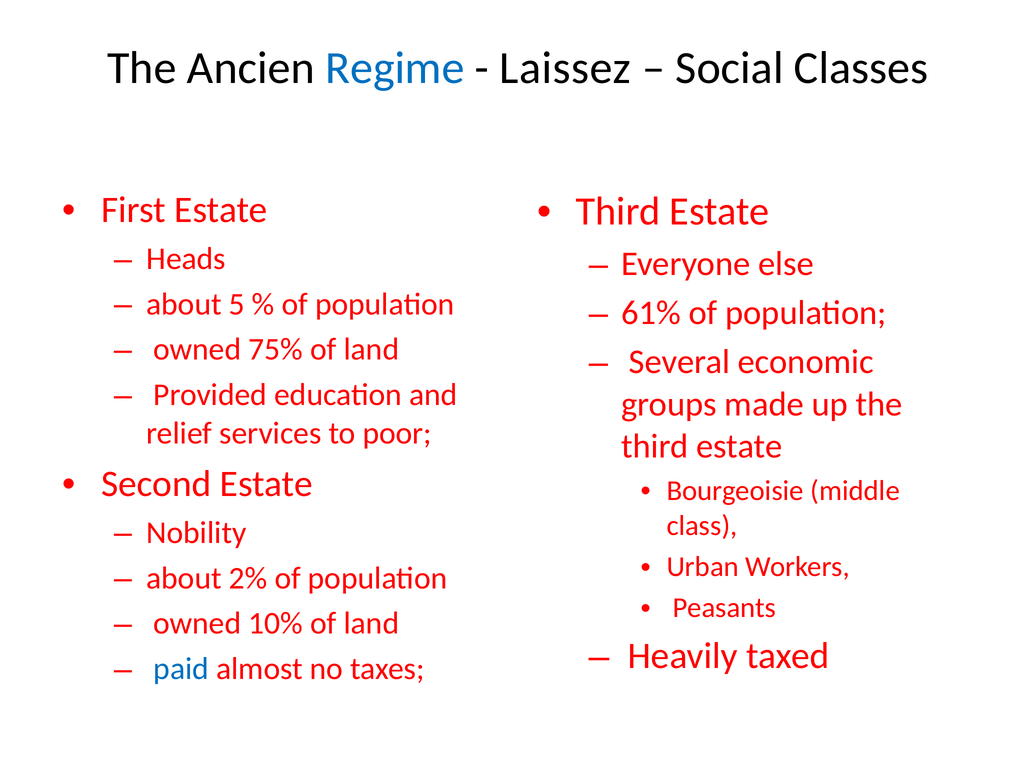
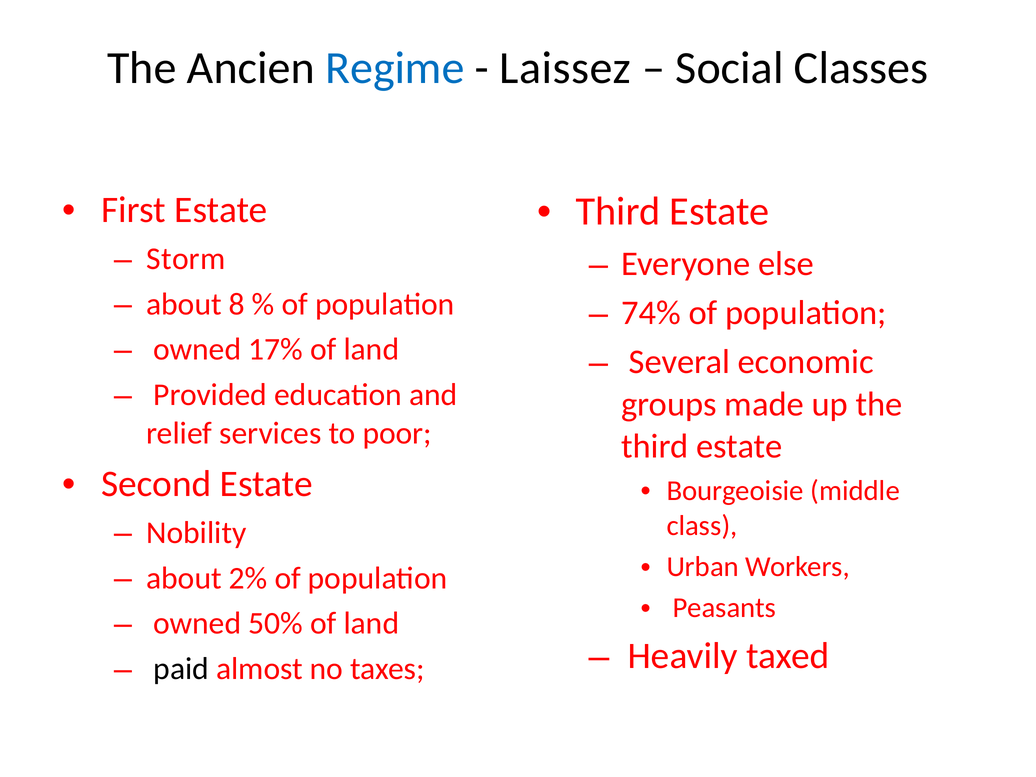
Heads: Heads -> Storm
5: 5 -> 8
61%: 61% -> 74%
75%: 75% -> 17%
10%: 10% -> 50%
paid colour: blue -> black
